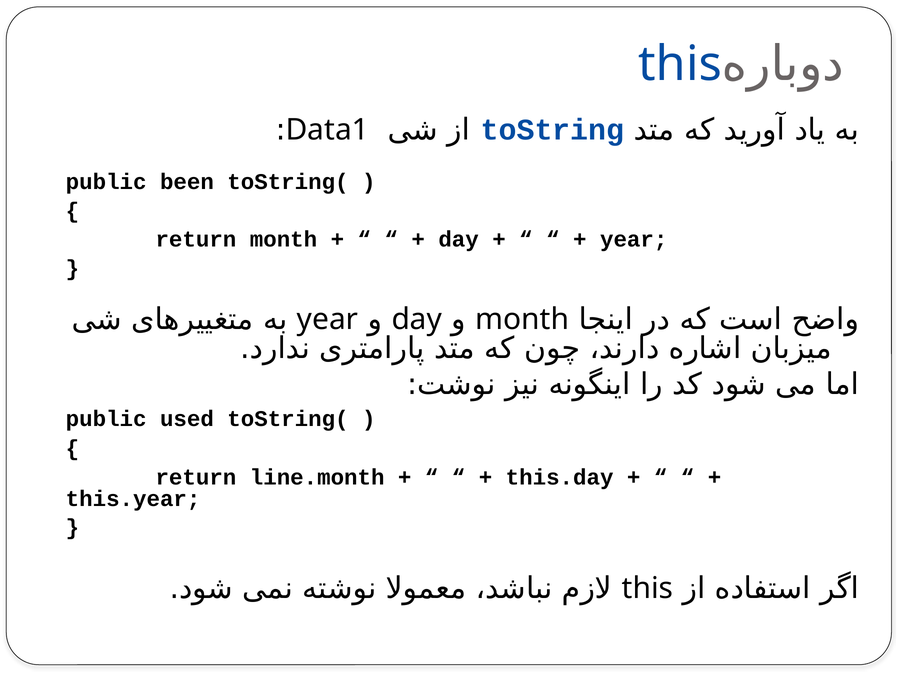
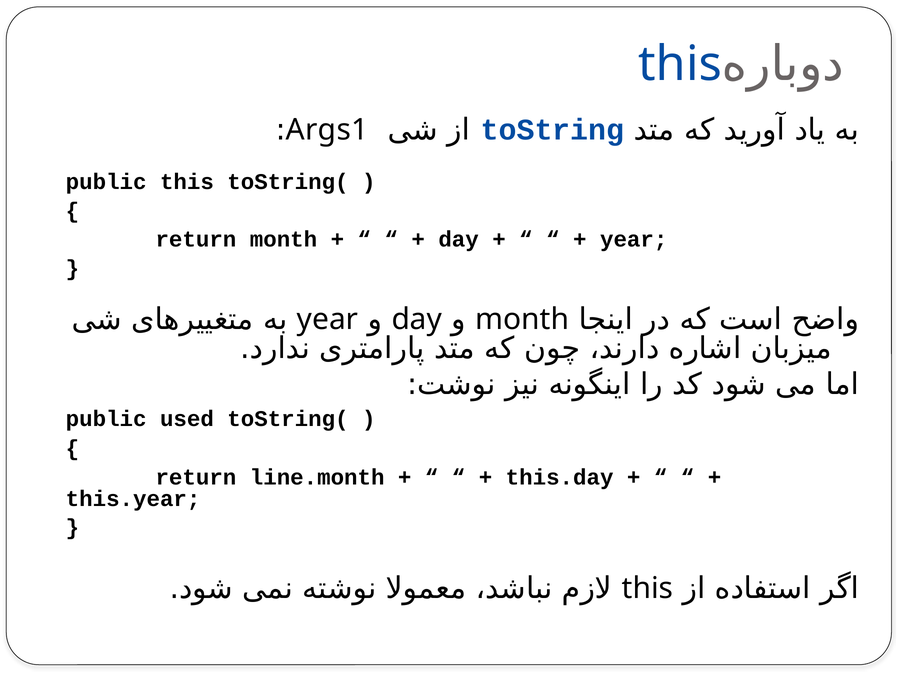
Data1: Data1 -> Args1
public been: been -> this
